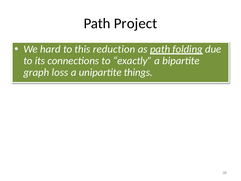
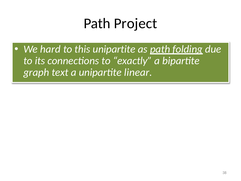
this reduction: reduction -> unipartite
loss: loss -> text
things: things -> linear
